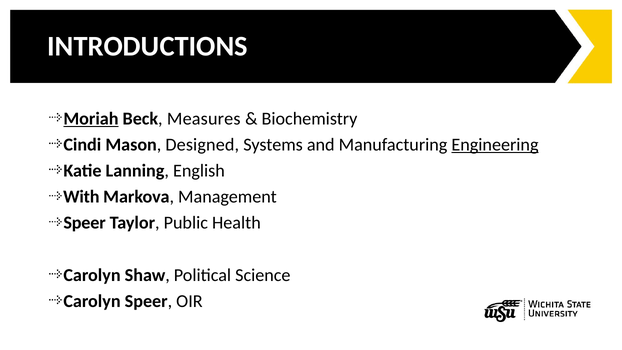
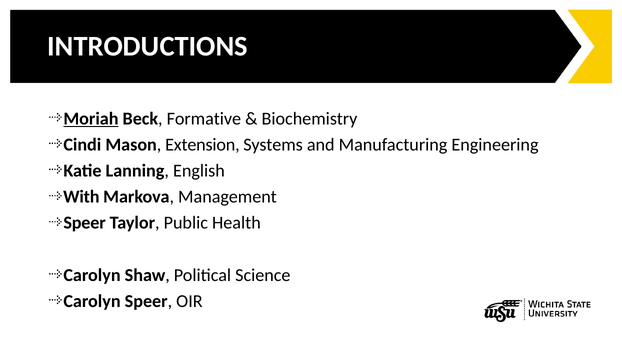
Measures: Measures -> Formative
Designed: Designed -> Extension
Engineering underline: present -> none
